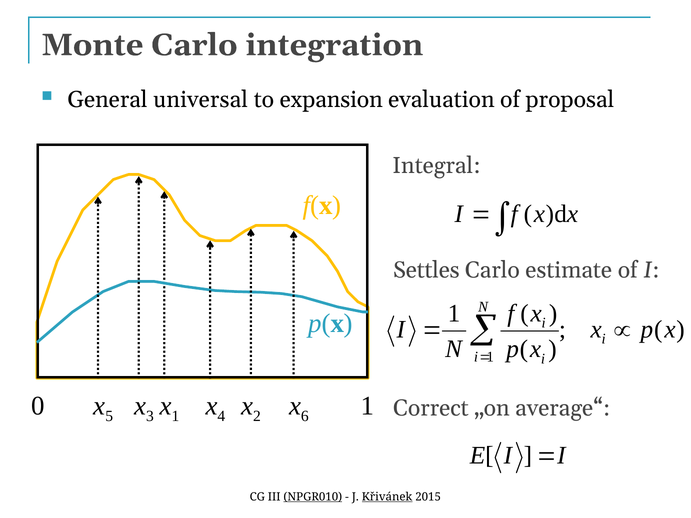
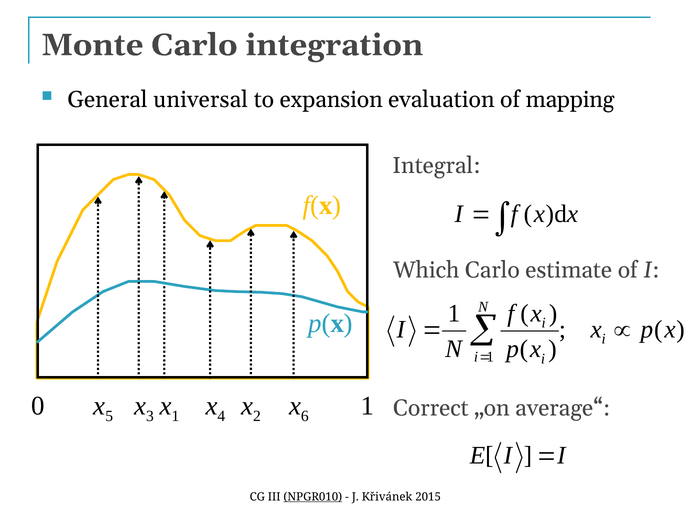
proposal: proposal -> mapping
Settles: Settles -> Which
Křivánek underline: present -> none
